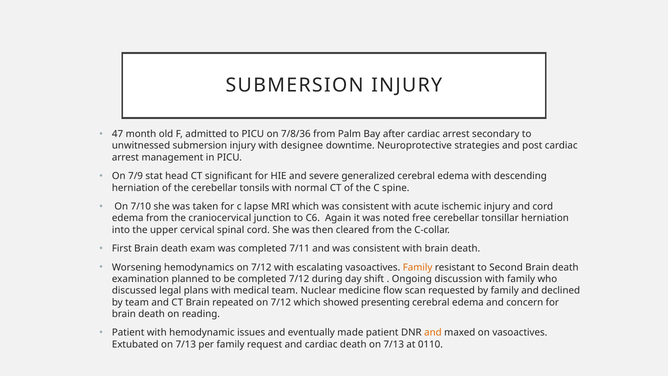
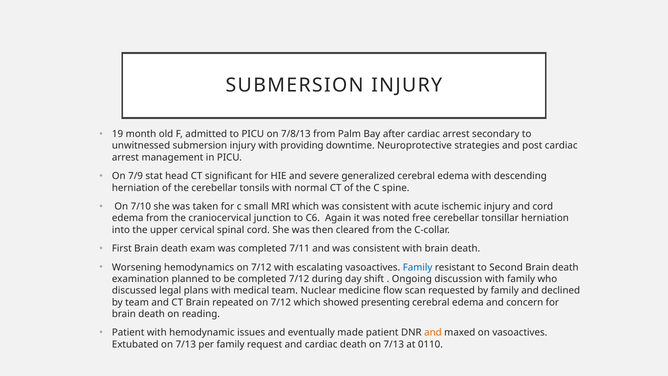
47: 47 -> 19
7/8/36: 7/8/36 -> 7/8/13
designee: designee -> providing
lapse: lapse -> small
Family at (418, 267) colour: orange -> blue
